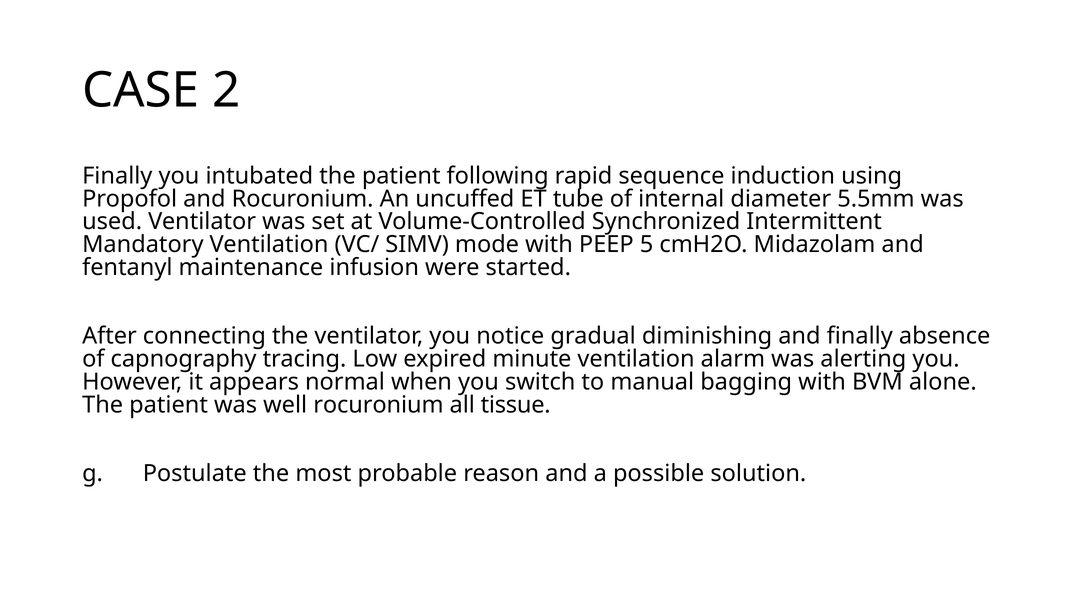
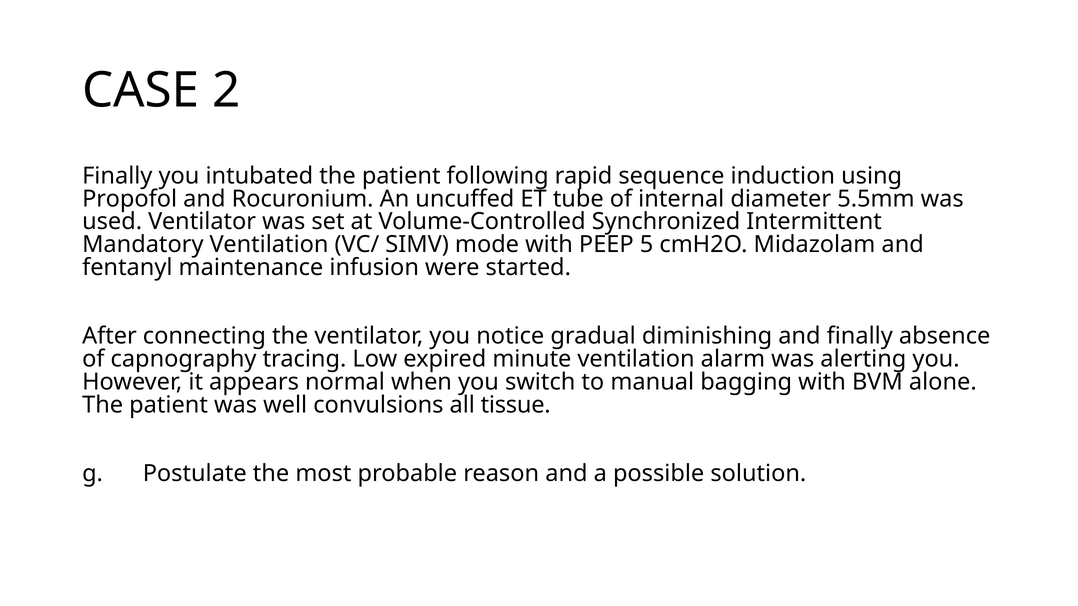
well rocuronium: rocuronium -> convulsions
